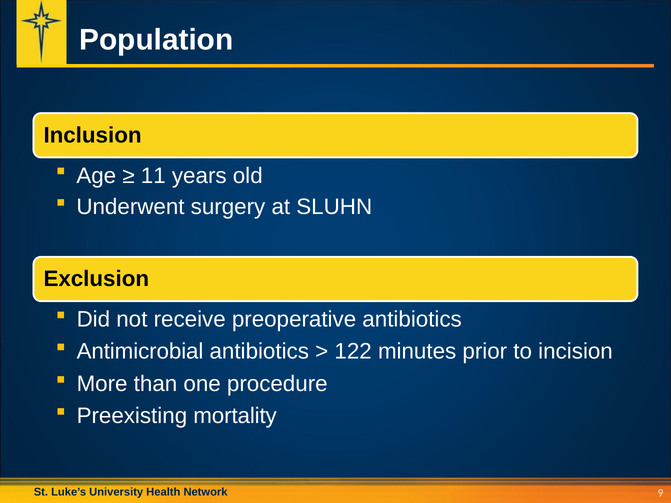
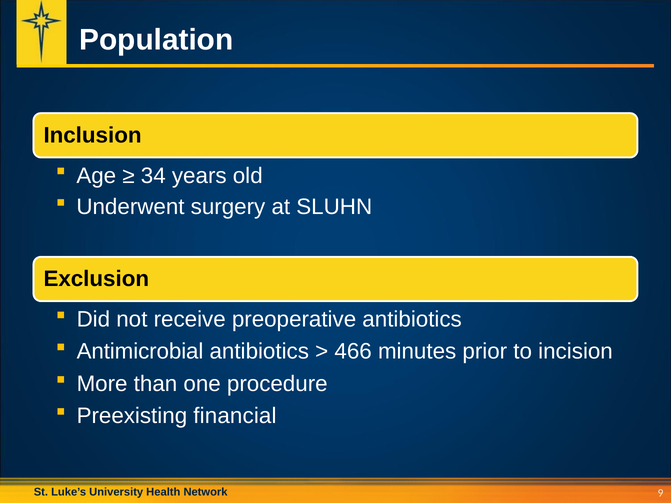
11: 11 -> 34
122: 122 -> 466
mortality: mortality -> financial
